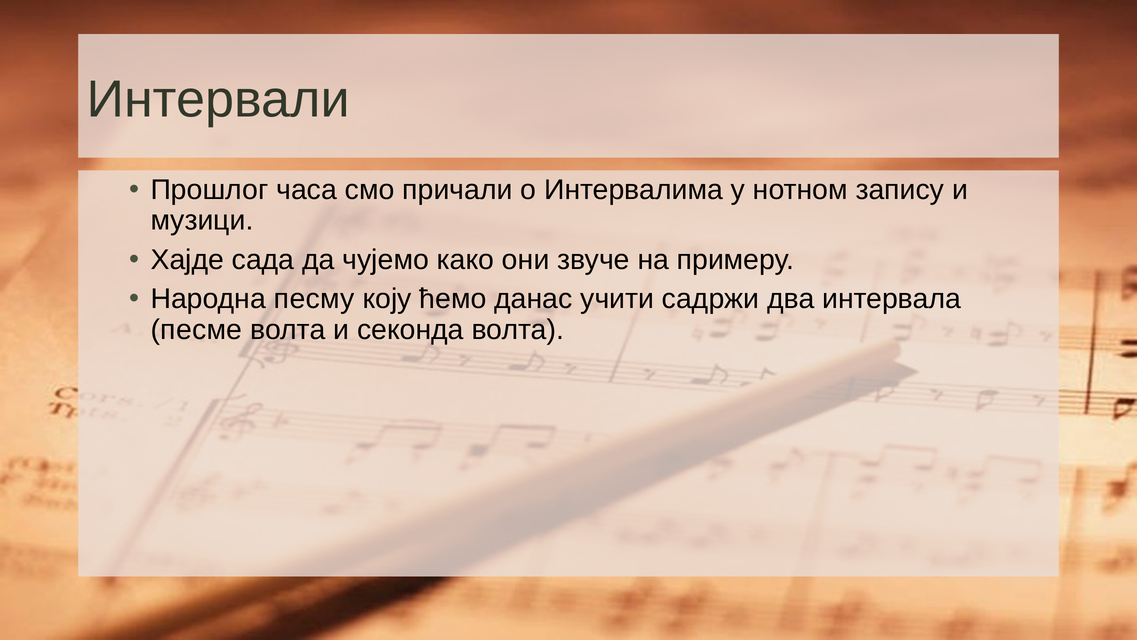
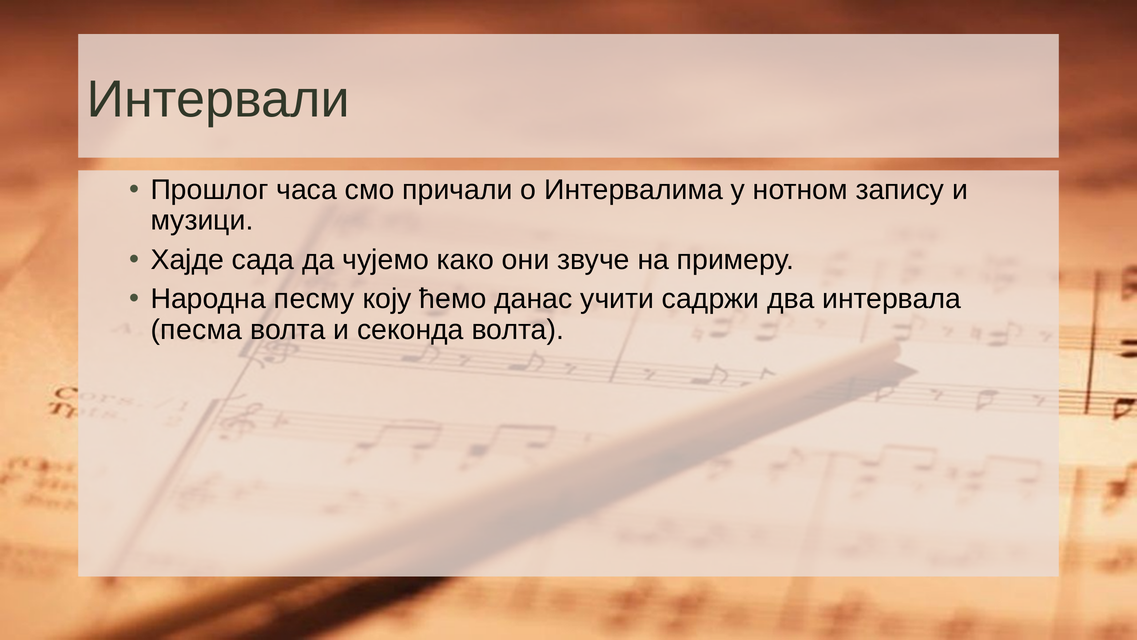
песме: песме -> песма
